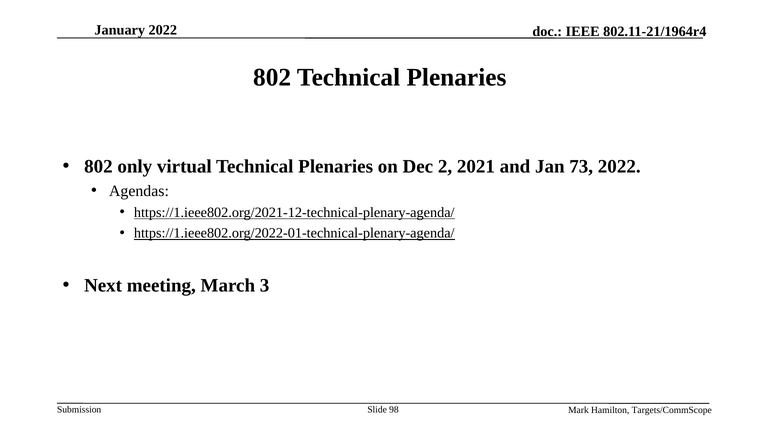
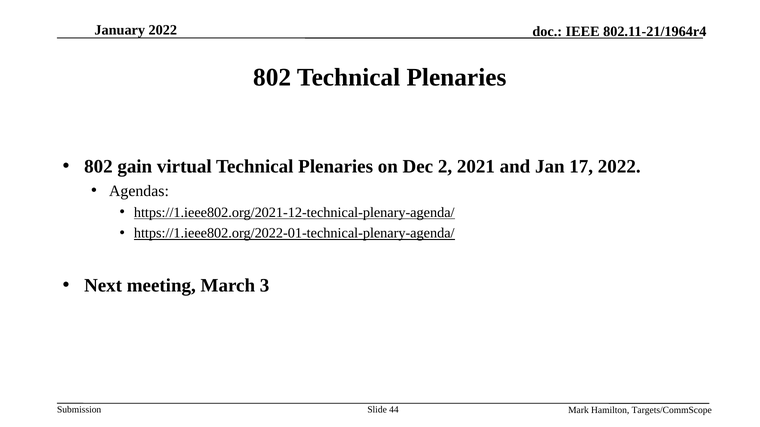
only: only -> gain
73: 73 -> 17
98: 98 -> 44
